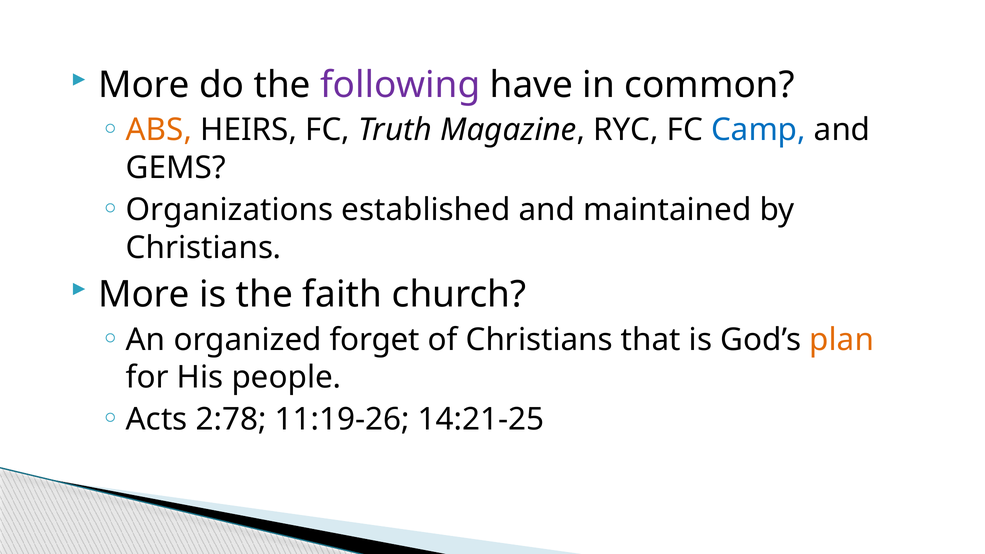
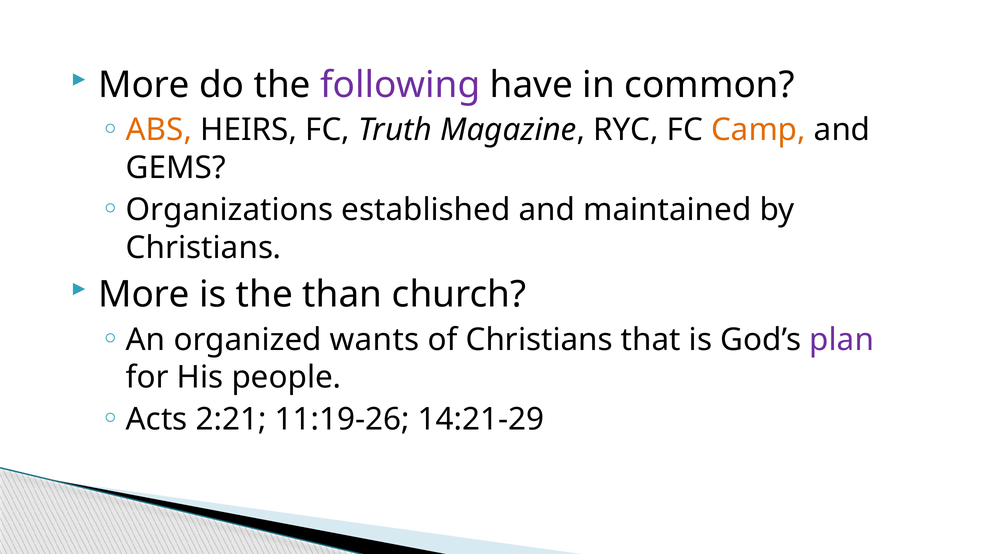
Camp colour: blue -> orange
faith: faith -> than
forget: forget -> wants
plan colour: orange -> purple
2:78: 2:78 -> 2:21
14:21-25: 14:21-25 -> 14:21-29
